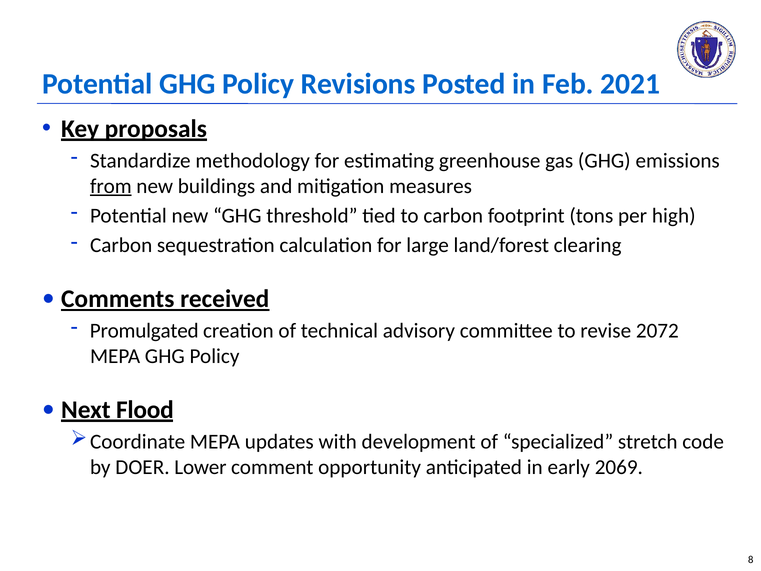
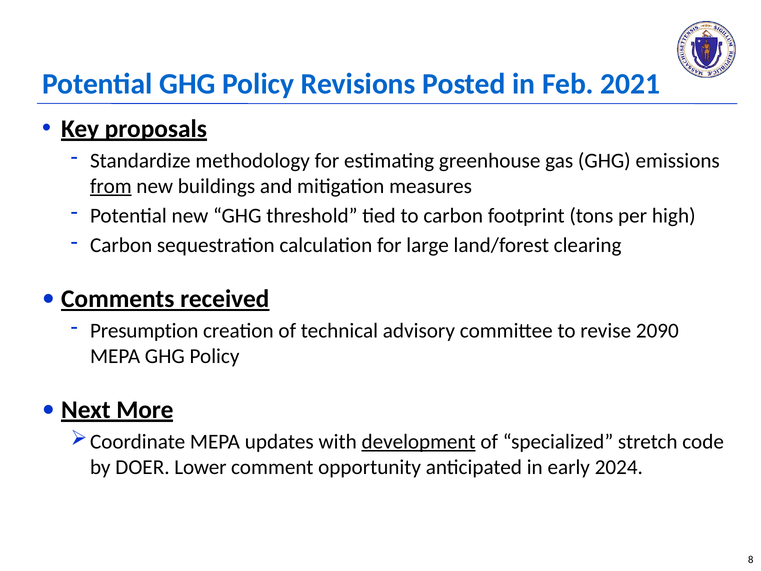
Promulgated: Promulgated -> Presumption
2072: 2072 -> 2090
Flood: Flood -> More
development underline: none -> present
2069: 2069 -> 2024
